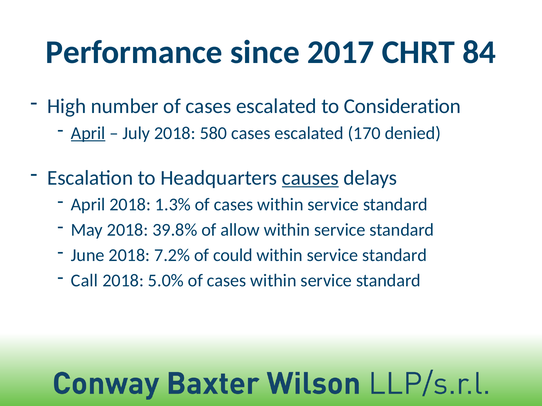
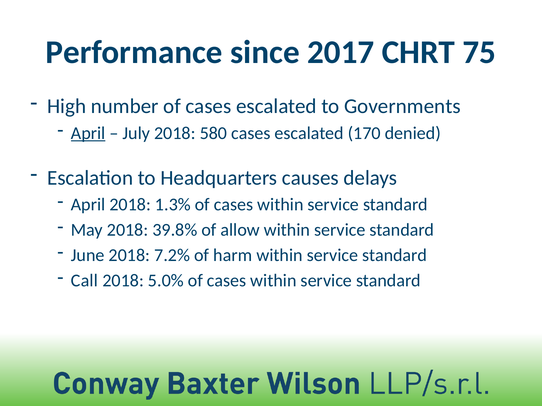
84: 84 -> 75
Consideration: Consideration -> Governments
causes underline: present -> none
could: could -> harm
